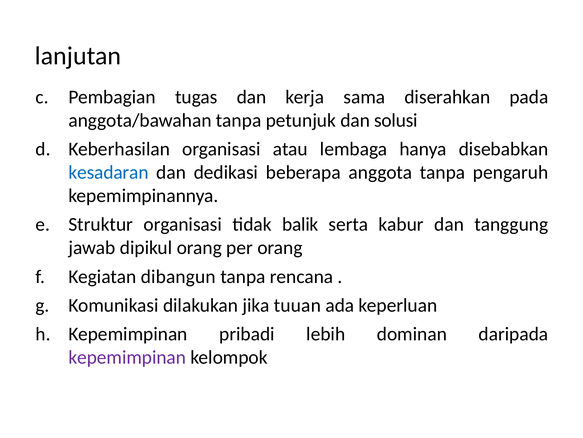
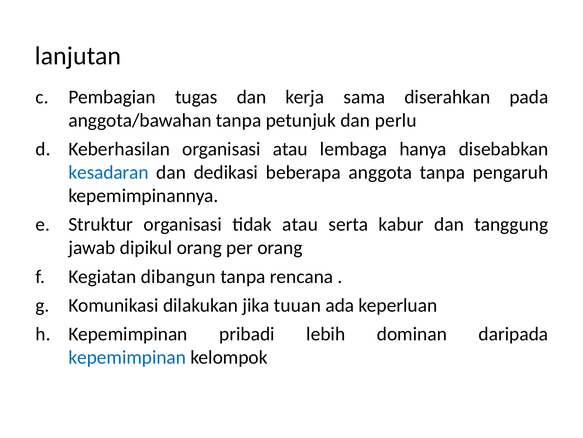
solusi: solusi -> perlu
tidak balik: balik -> atau
kepemimpinan at (127, 357) colour: purple -> blue
